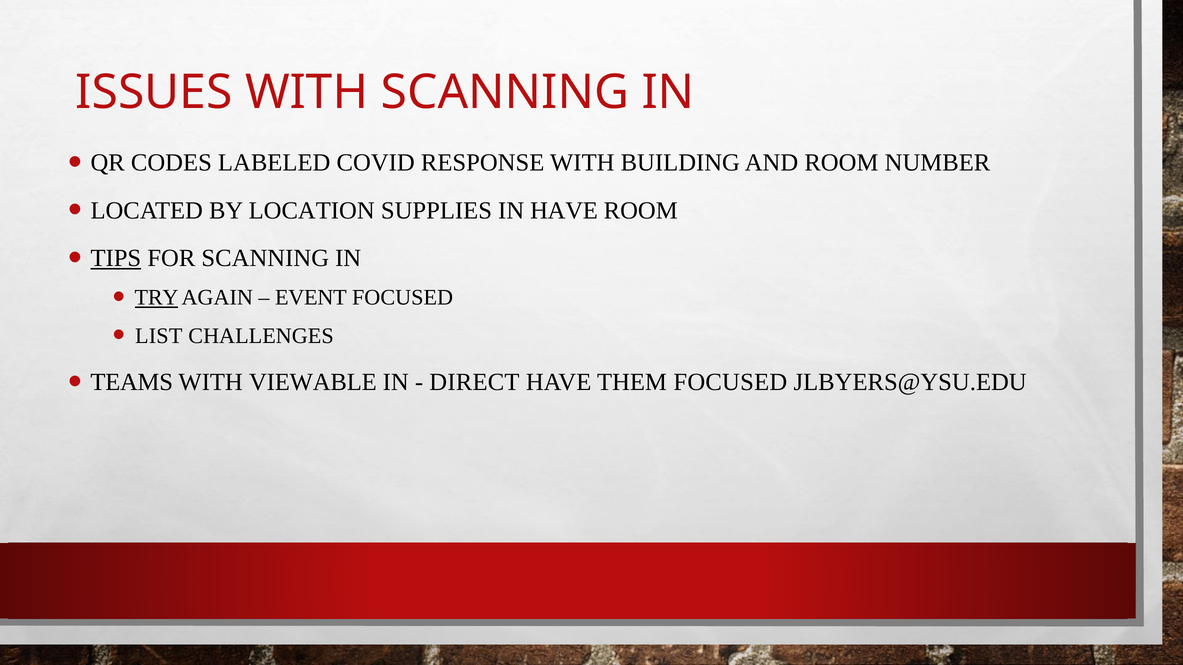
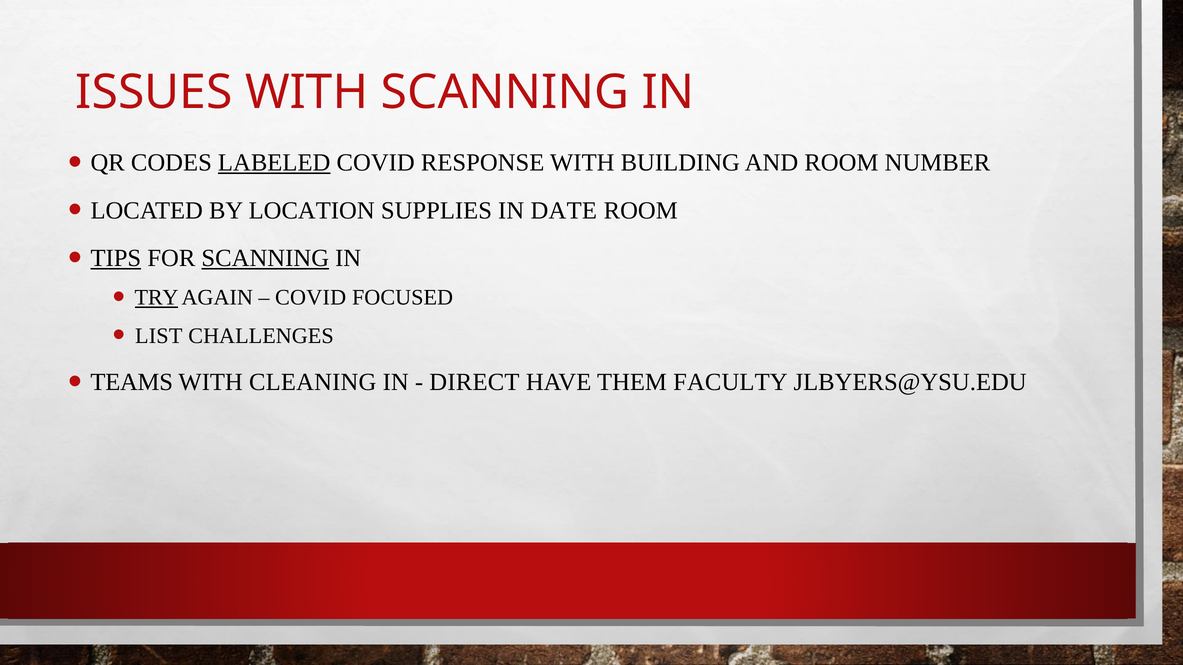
LABELED underline: none -> present
IN HAVE: HAVE -> DATE
SCANNING at (265, 258) underline: none -> present
EVENT at (311, 298): EVENT -> COVID
VIEWABLE: VIEWABLE -> CLEANING
THEM FOCUSED: FOCUSED -> FACULTY
